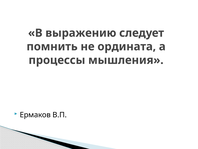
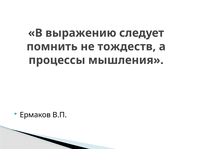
ордината: ордината -> тождеств
